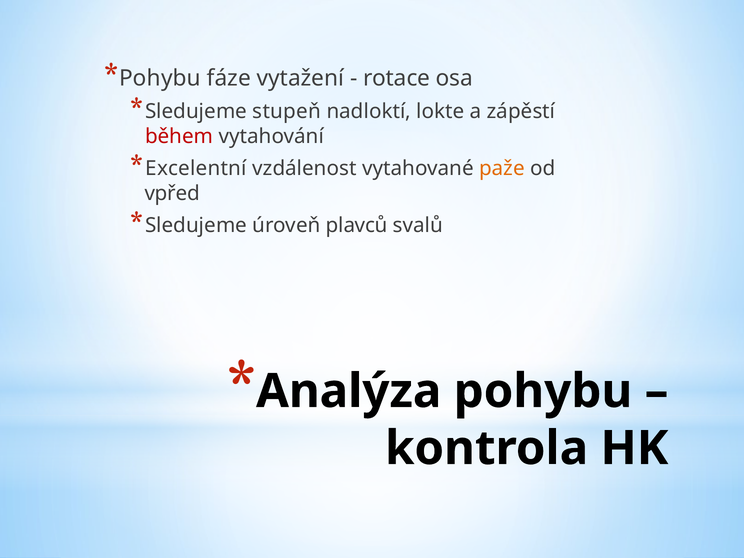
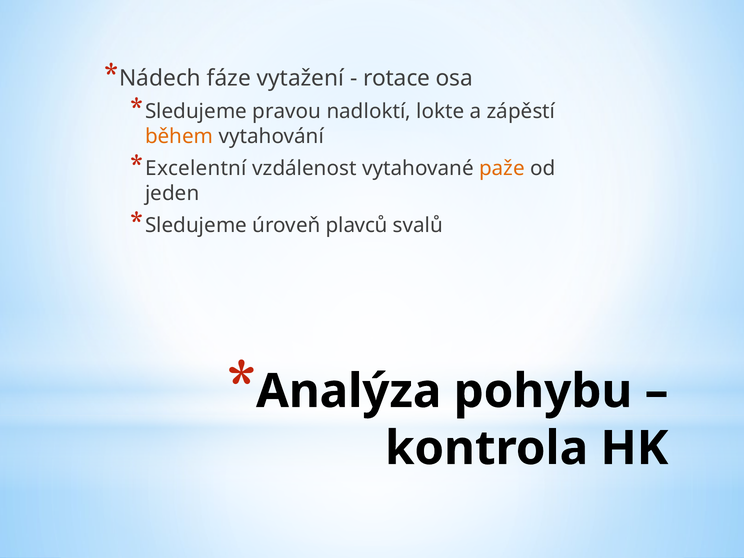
Pohybu at (160, 78): Pohybu -> Nádech
stupeň: stupeň -> pravou
během colour: red -> orange
vpřed: vpřed -> jeden
